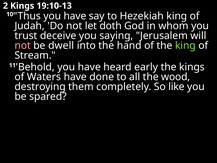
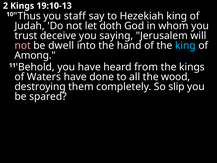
10"Thus you have: have -> staff
king at (185, 45) colour: light green -> light blue
Stream: Stream -> Among
early: early -> from
like: like -> slip
